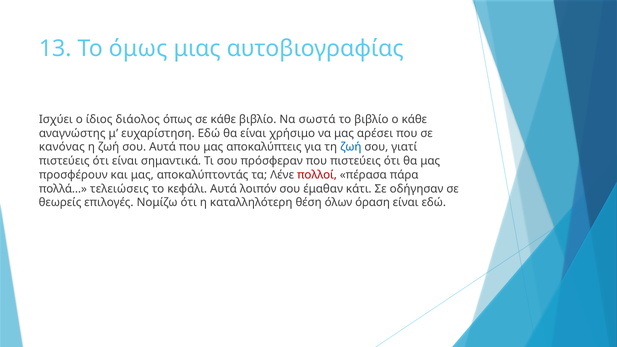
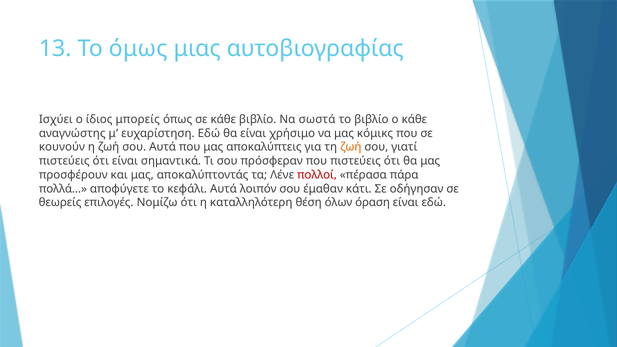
διάολος: διάολος -> μπορείς
αρέσει: αρέσει -> κόμικς
κανόνας: κανόνας -> κουνούν
ζωή at (351, 147) colour: blue -> orange
τελειώσεις: τελειώσεις -> αποφύγετε
